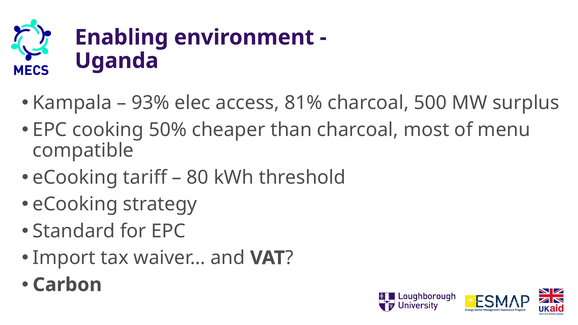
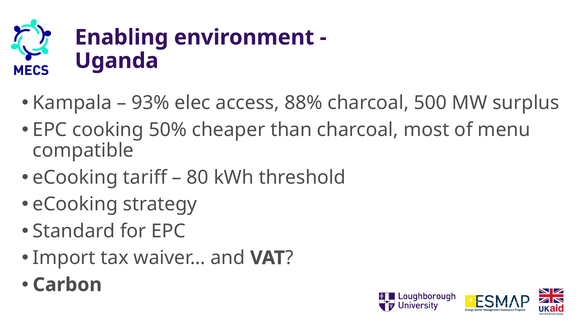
81%: 81% -> 88%
